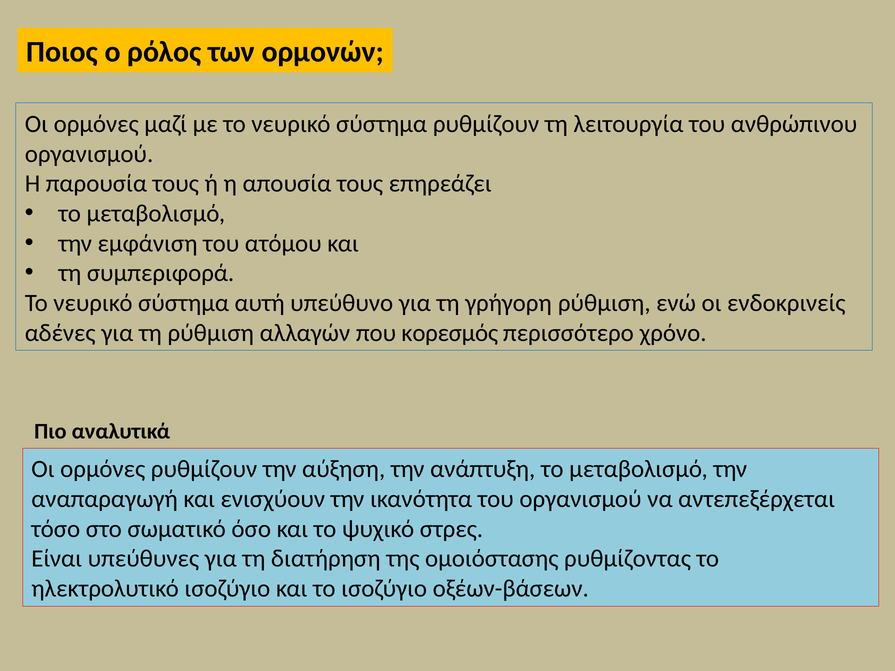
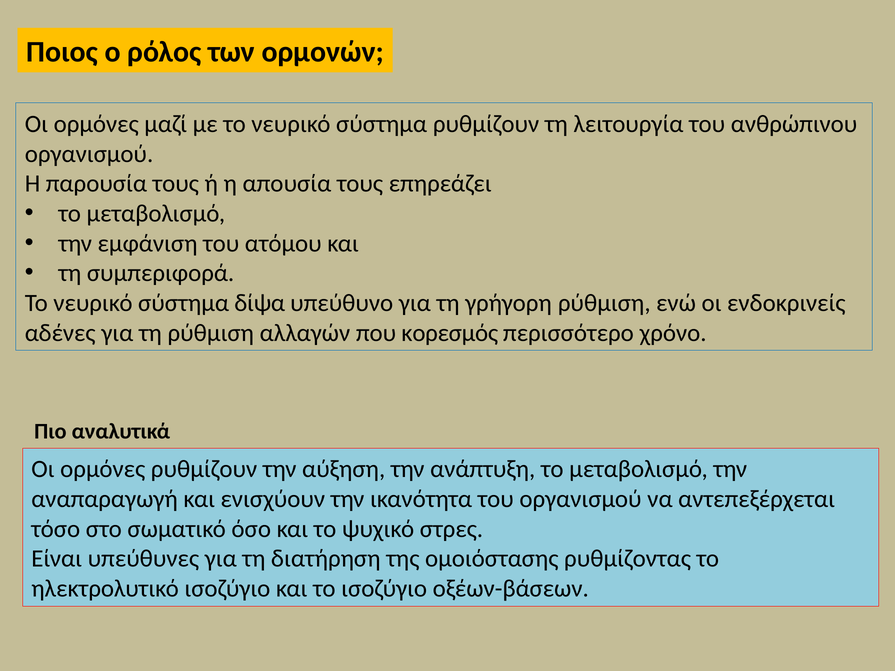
αυτή: αυτή -> δίψα
